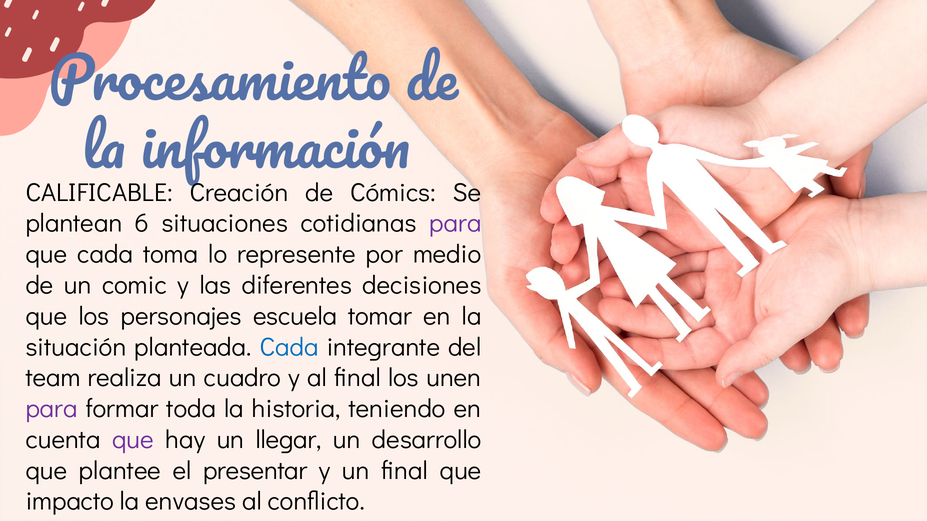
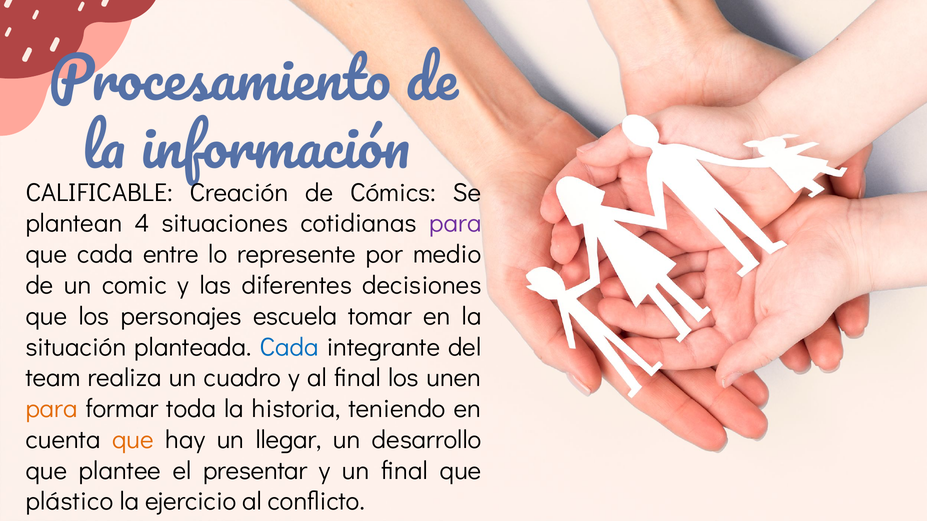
6: 6 -> 4
toma: toma -> entre
para at (52, 409) colour: purple -> orange
que at (133, 440) colour: purple -> orange
impacto: impacto -> plástico
envases: envases -> ejercicio
